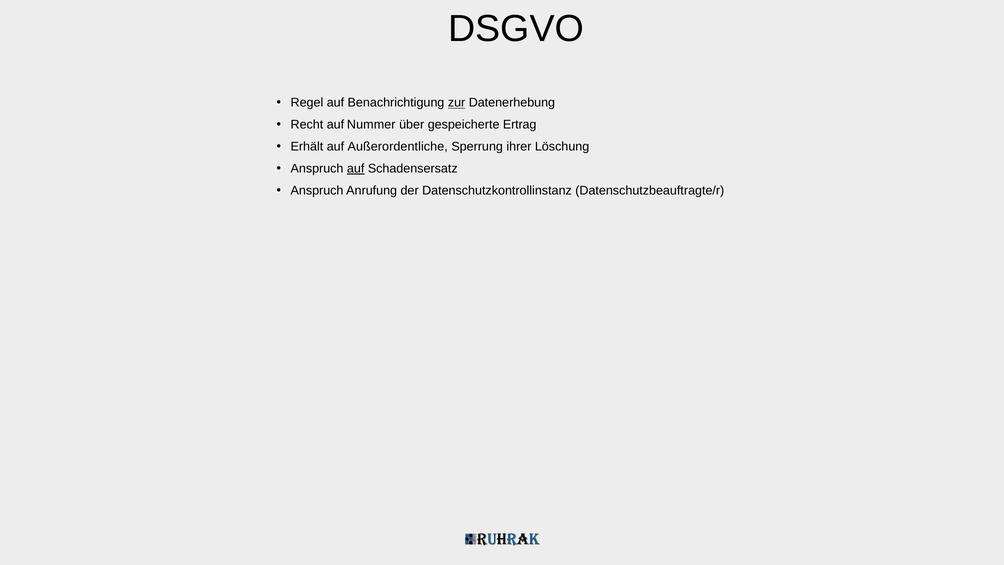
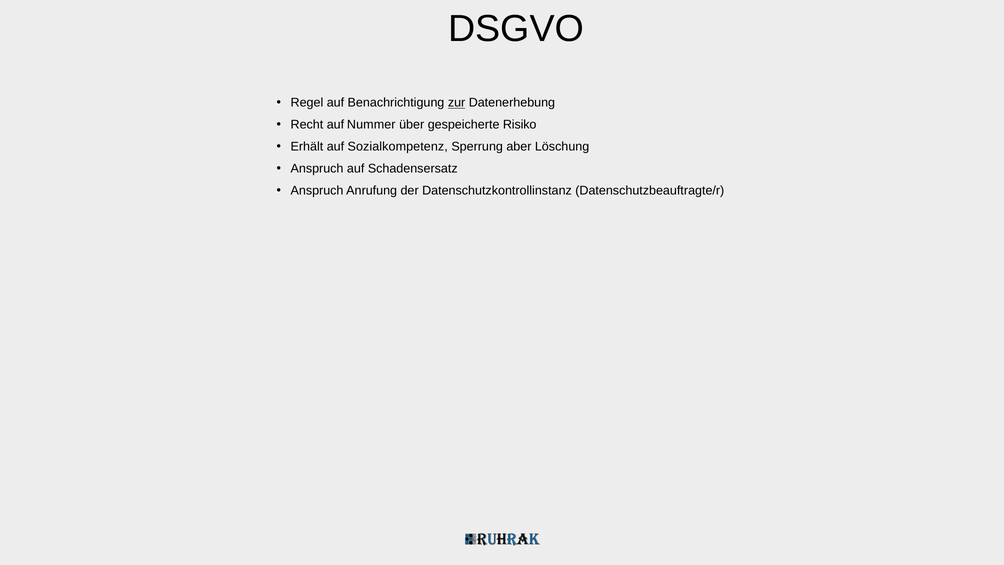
Ertrag: Ertrag -> Risiko
Außerordentliche: Außerordentliche -> Sozialkompetenz
ihrer: ihrer -> aber
auf at (356, 169) underline: present -> none
